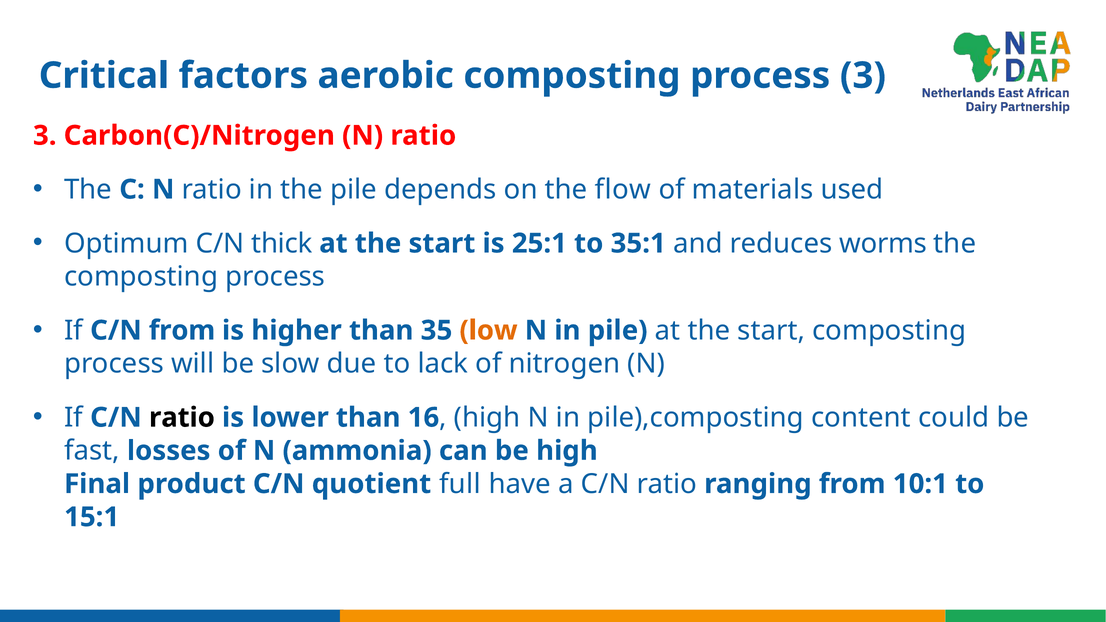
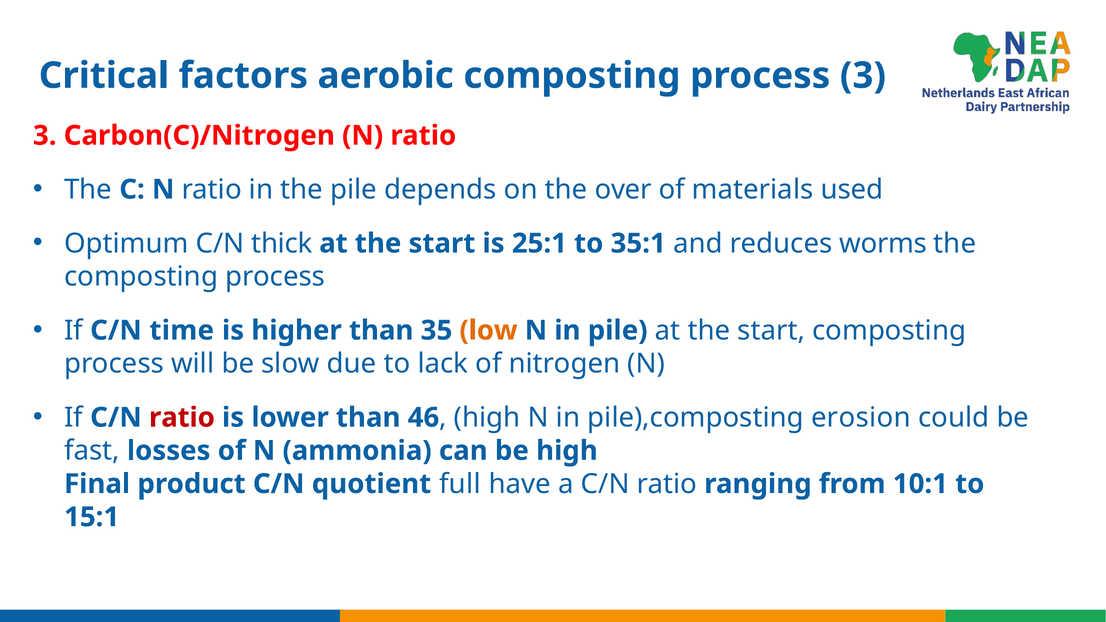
flow: flow -> over
C/N from: from -> time
ratio at (182, 418) colour: black -> red
16: 16 -> 46
content: content -> erosion
